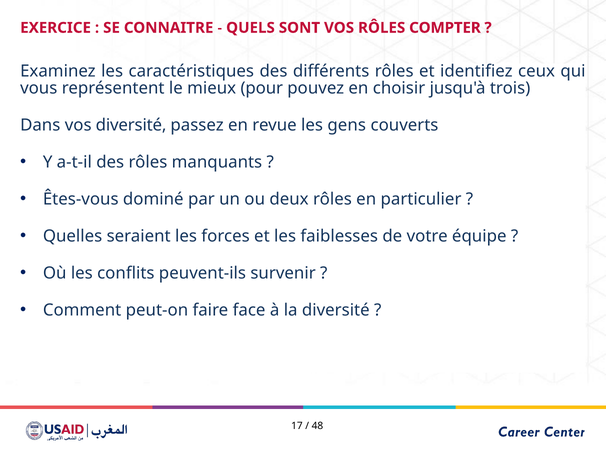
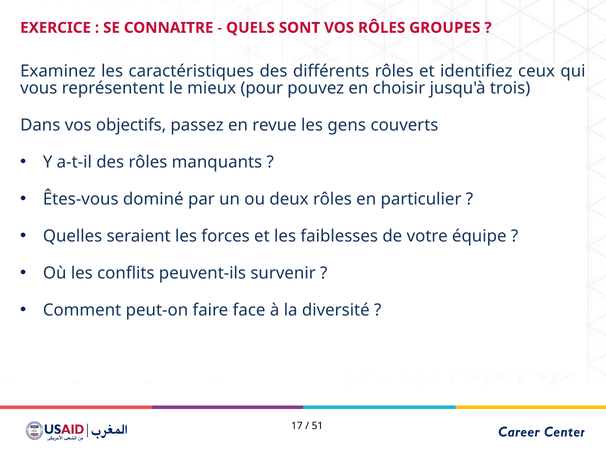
COMPTER: COMPTER -> GROUPES
vos diversité: diversité -> objectifs
48: 48 -> 51
